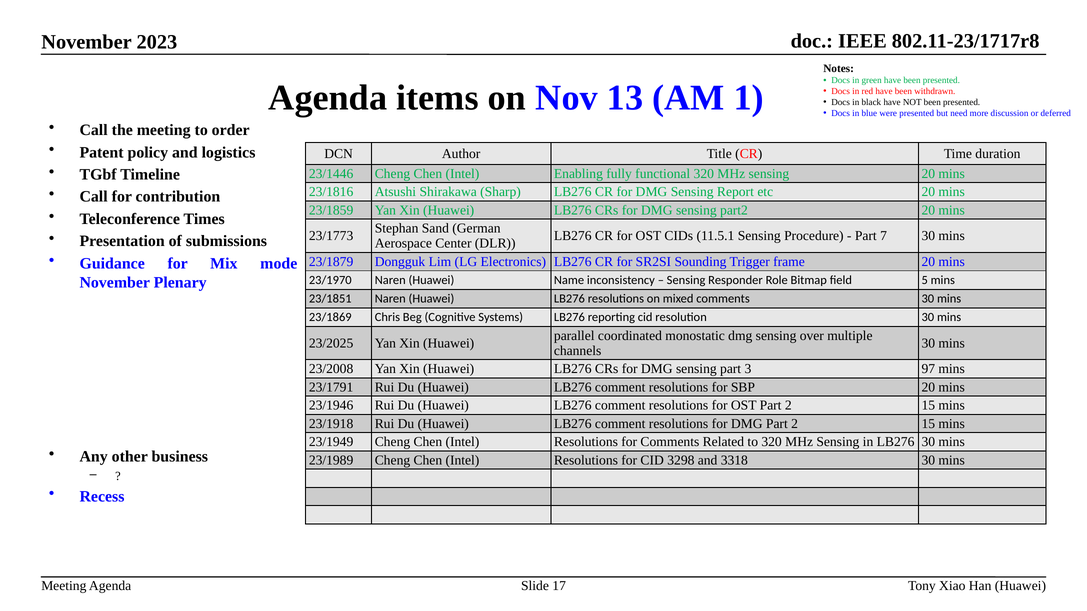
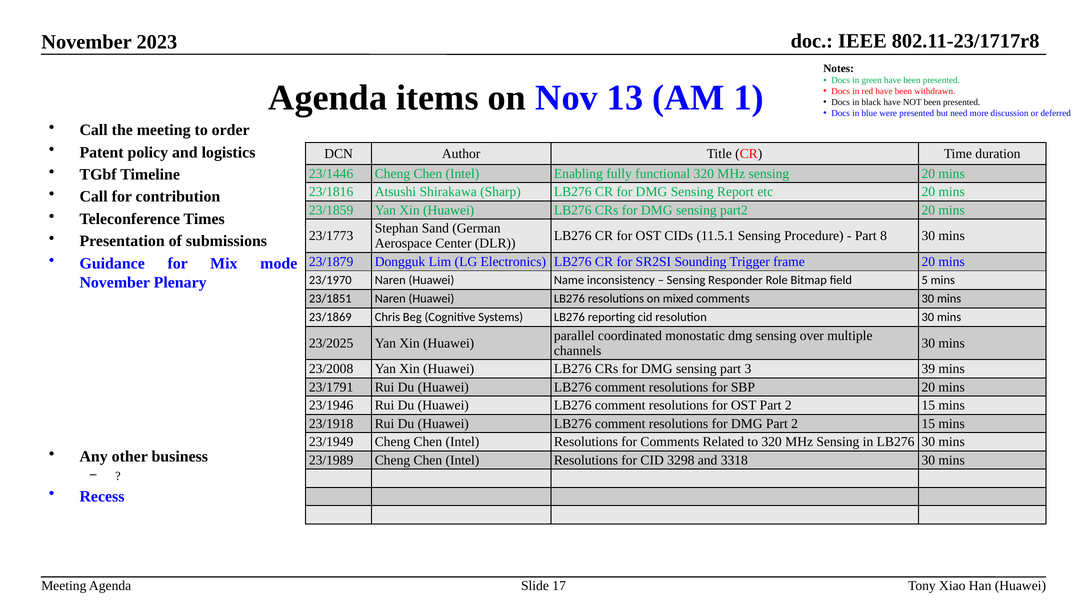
7: 7 -> 8
97: 97 -> 39
